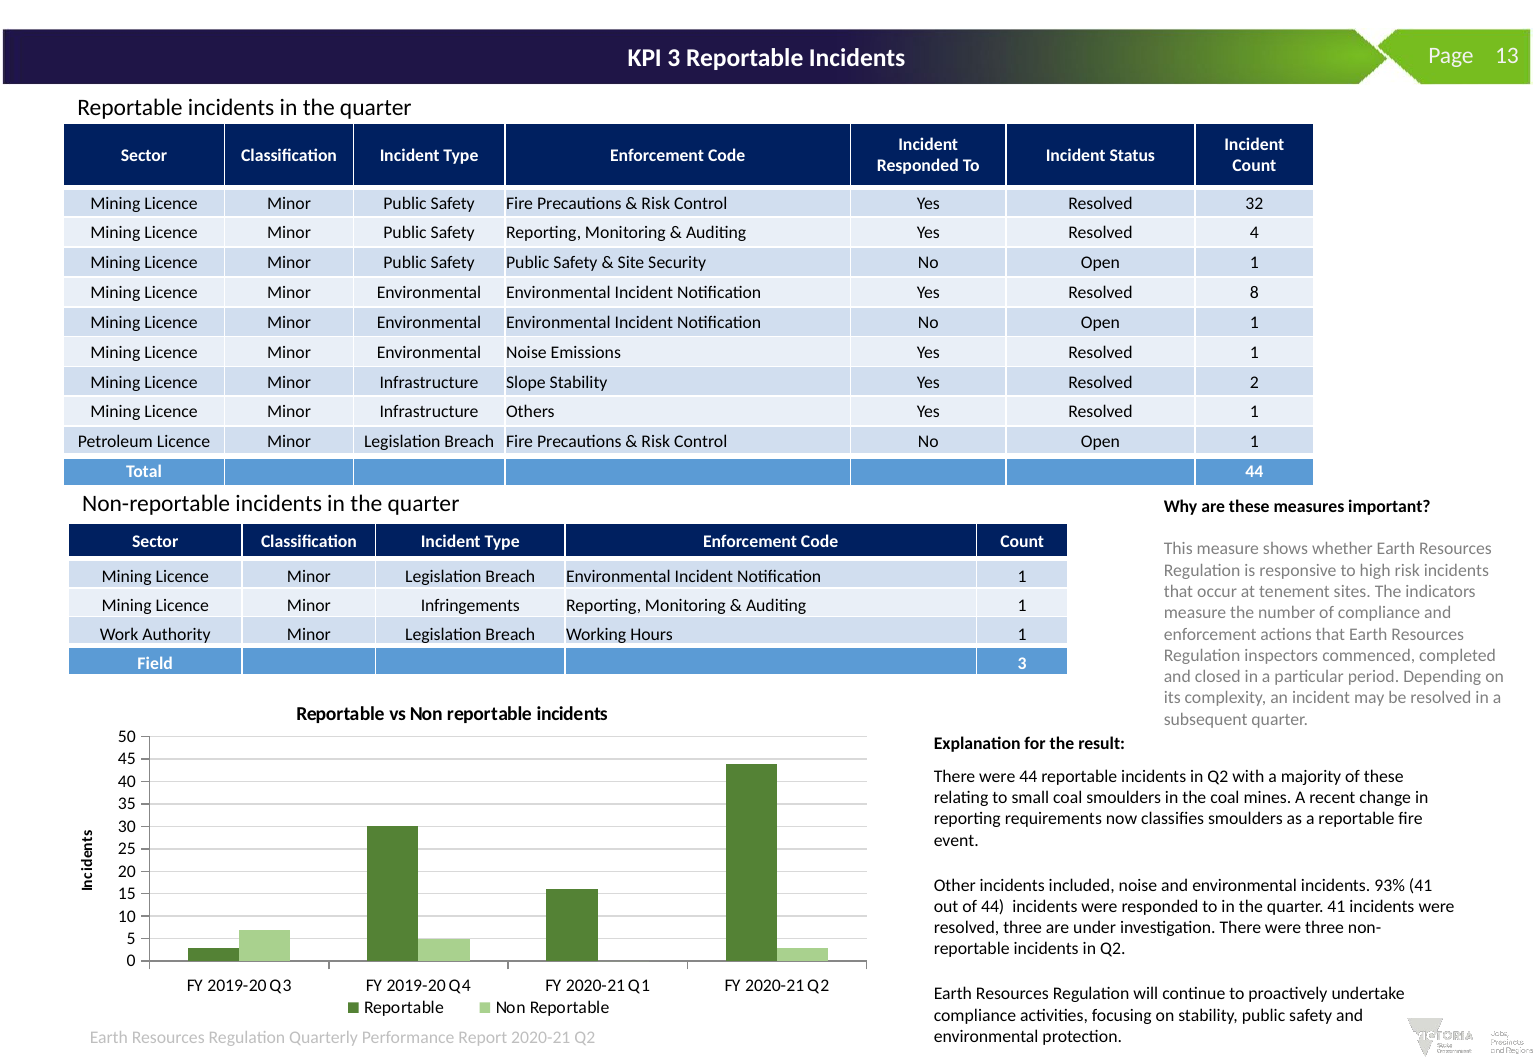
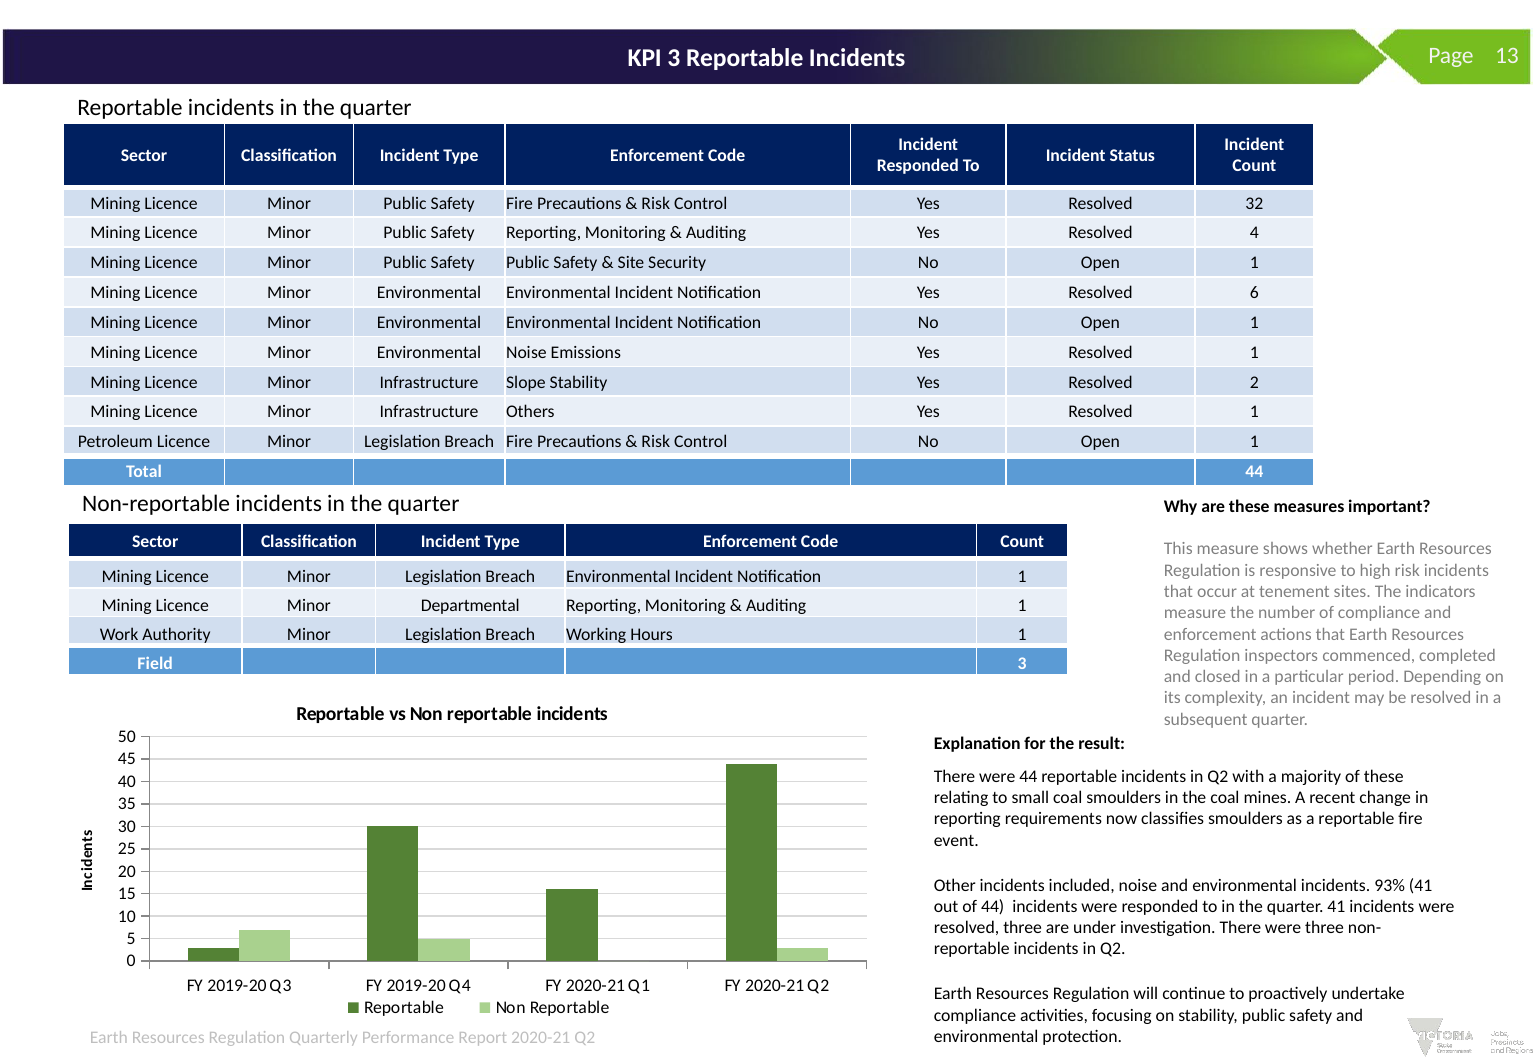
8: 8 -> 6
Infringements: Infringements -> Departmental
